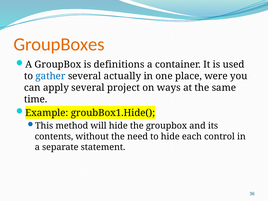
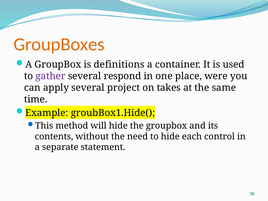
gather colour: blue -> purple
actually: actually -> respond
ways: ways -> takes
